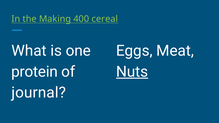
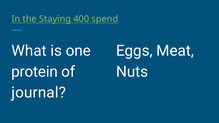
Making: Making -> Staying
cereal: cereal -> spend
Nuts underline: present -> none
